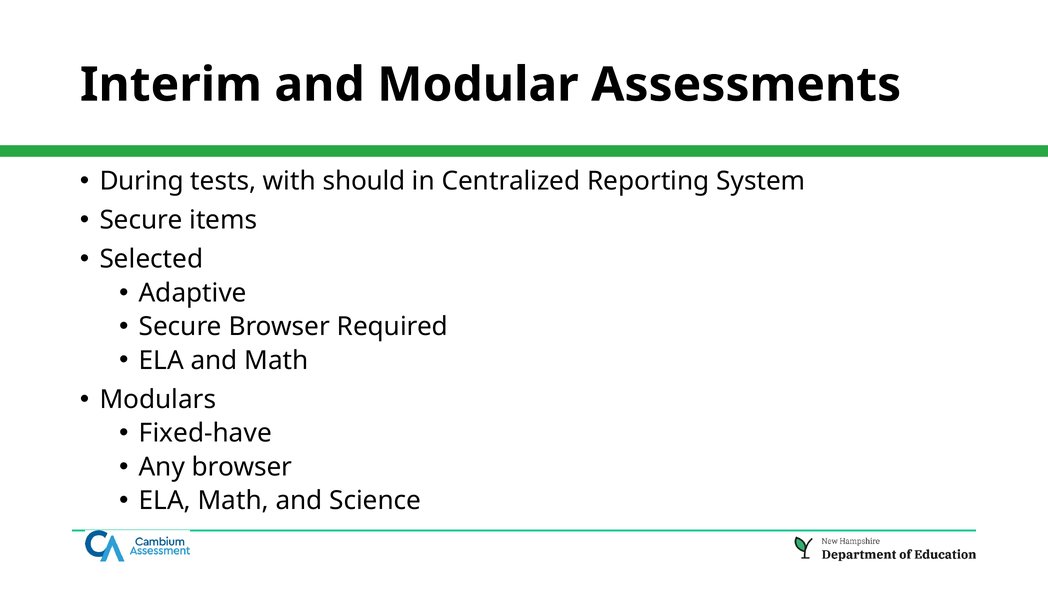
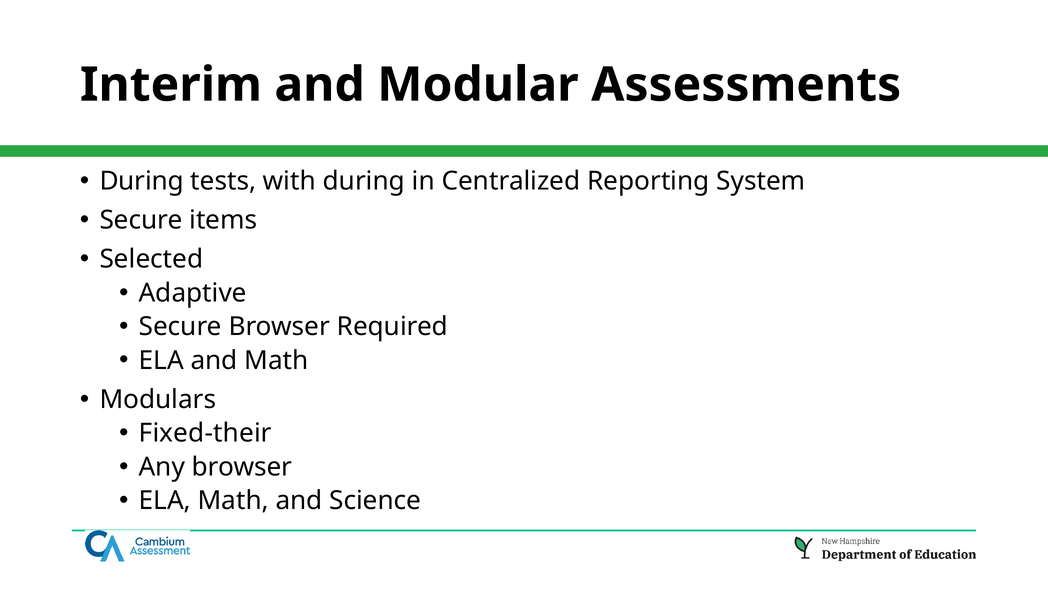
with should: should -> during
Fixed-have: Fixed-have -> Fixed-their
